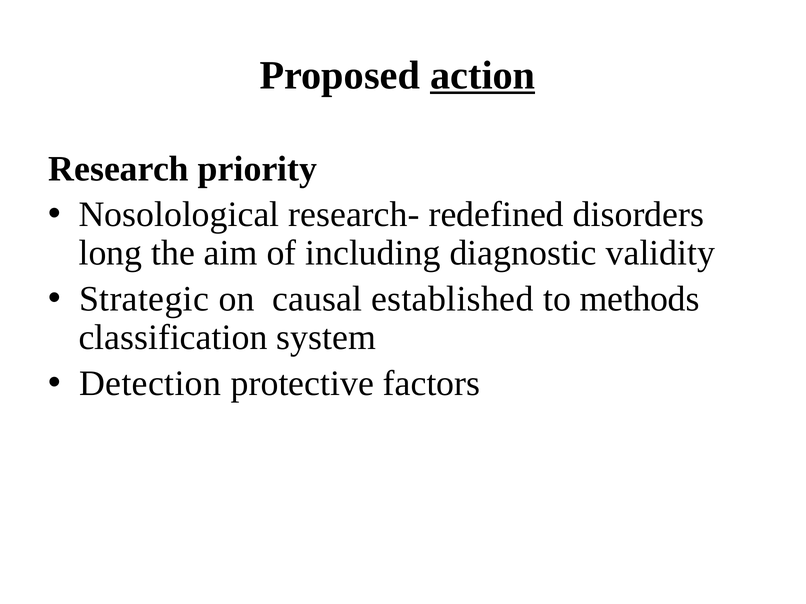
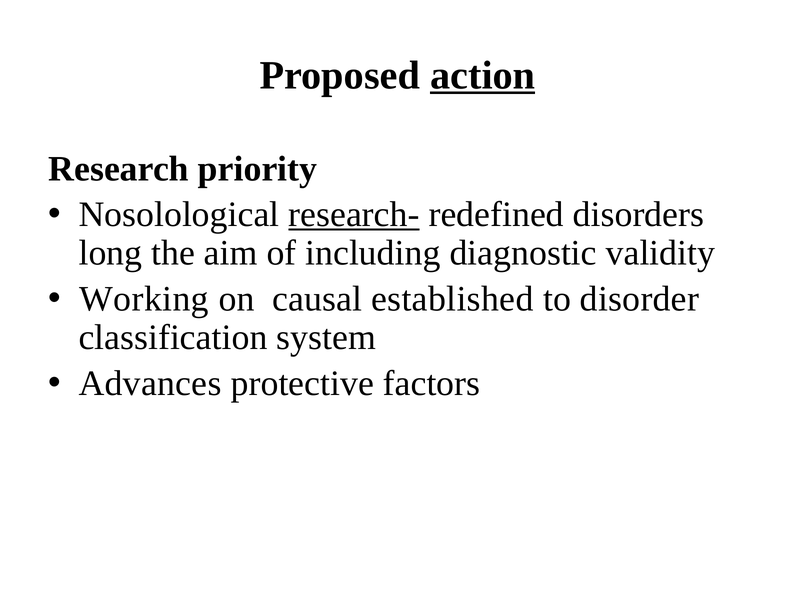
research- underline: none -> present
Strategic: Strategic -> Working
methods: methods -> disorder
Detection: Detection -> Advances
